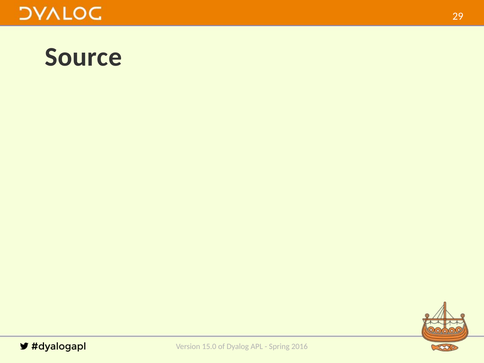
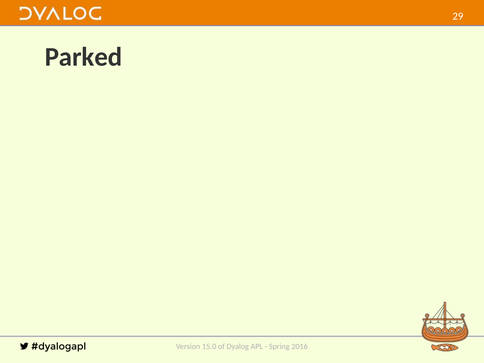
Source: Source -> Parked
